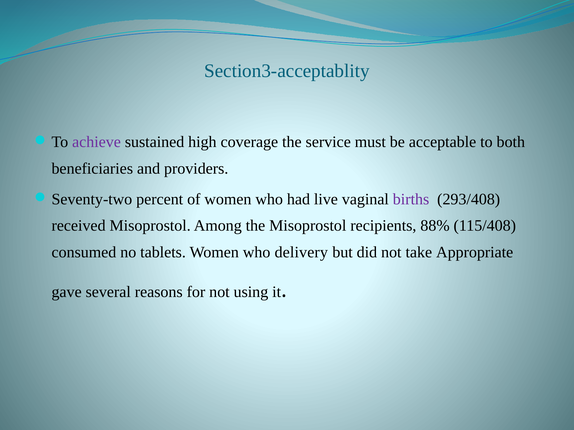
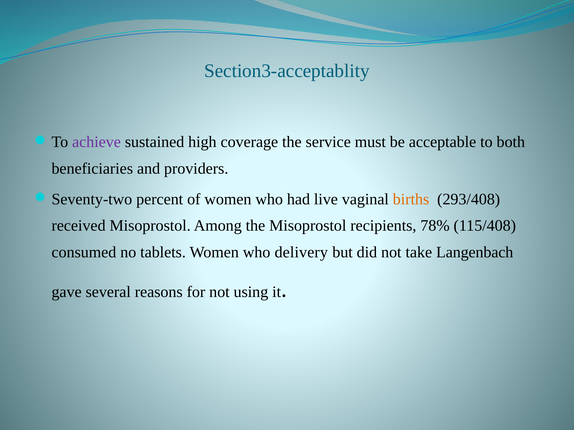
births colour: purple -> orange
88%: 88% -> 78%
Appropriate: Appropriate -> Langenbach
